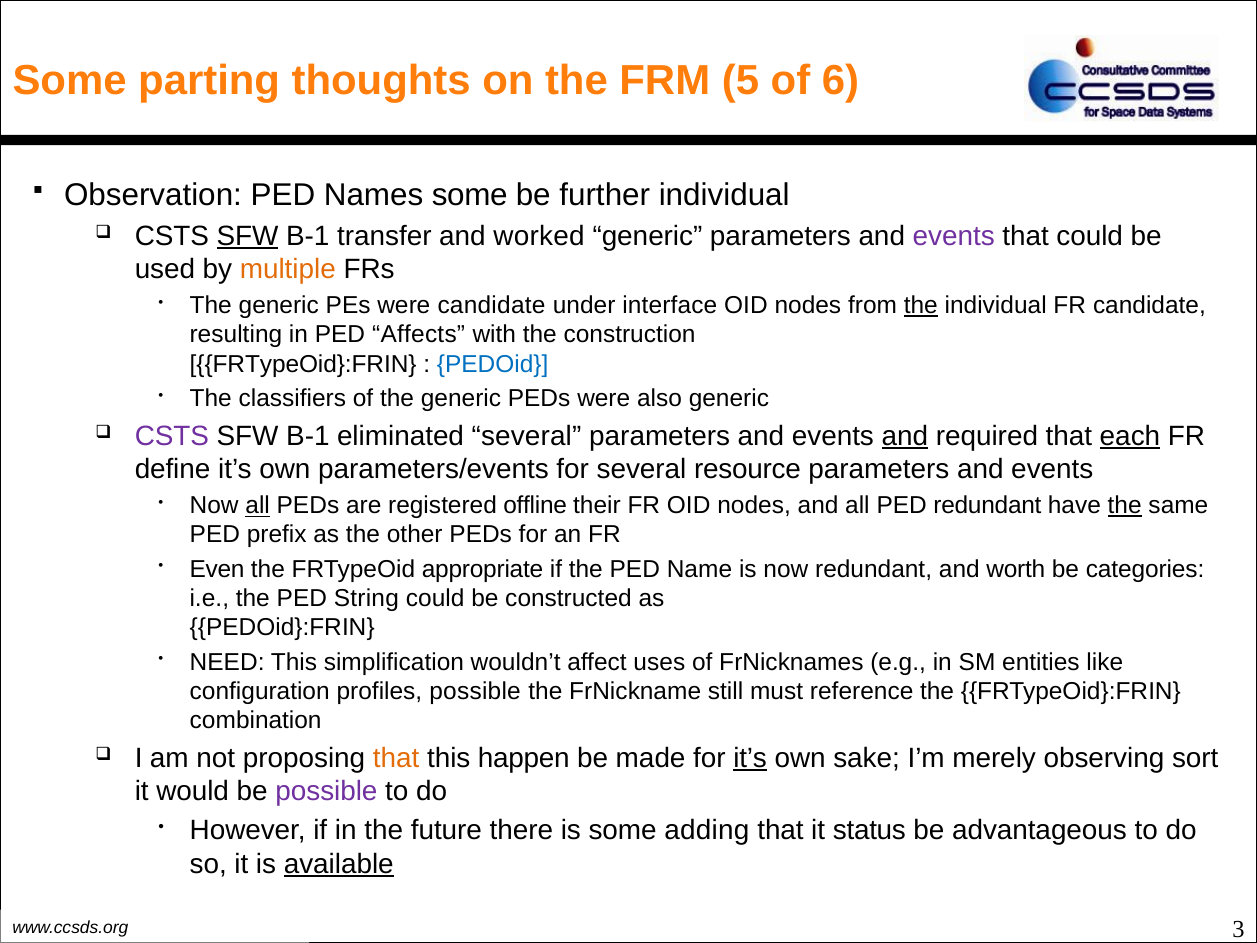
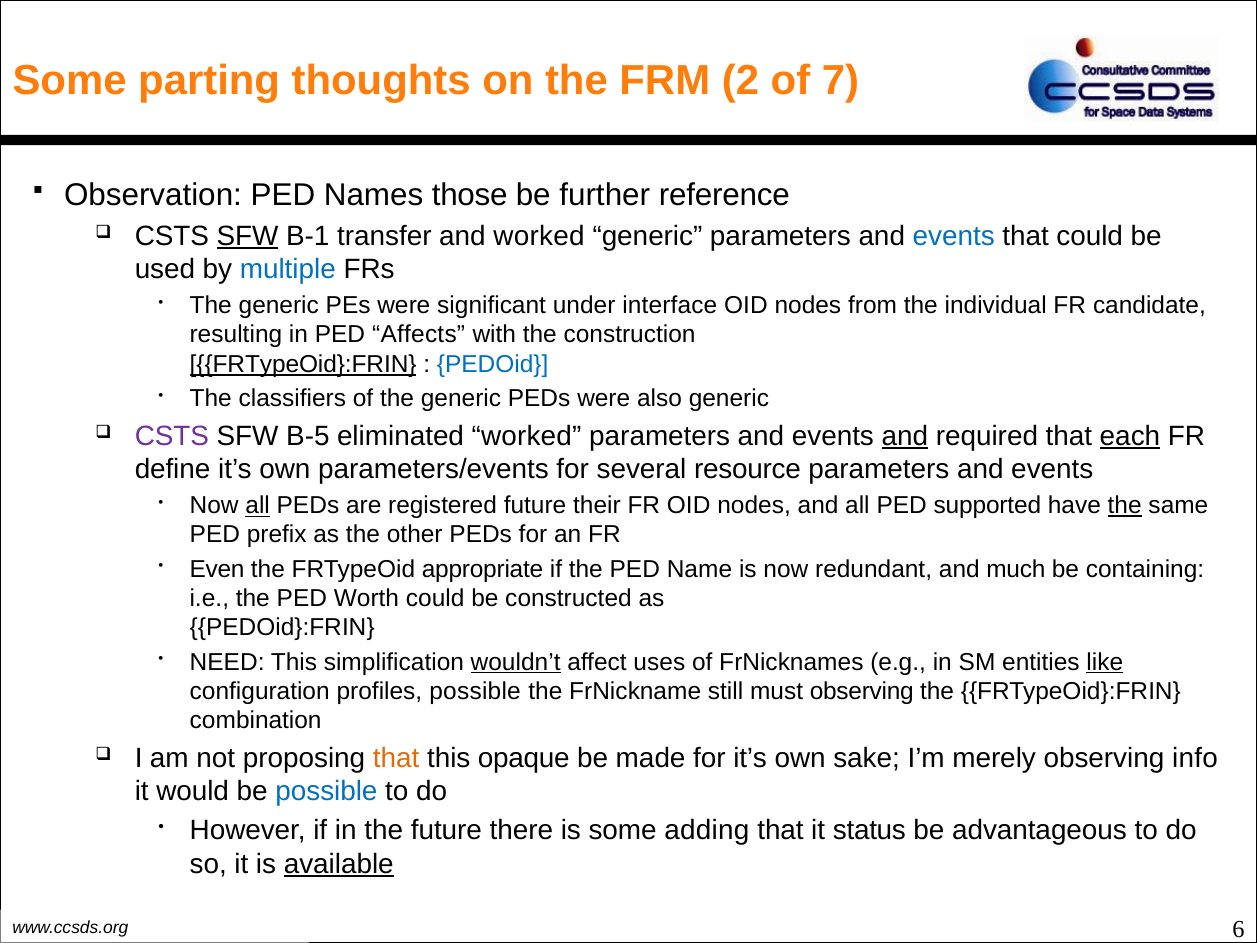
5: 5 -> 2
6: 6 -> 7
Names some: some -> those
further individual: individual -> reference
events at (954, 236) colour: purple -> blue
multiple colour: orange -> blue
were candidate: candidate -> significant
the at (921, 305) underline: present -> none
FRTypeOid}:FRIN at (303, 364) underline: none -> present
B-1 at (308, 436): B-1 -> B-5
eliminated several: several -> worked
registered offline: offline -> future
PED redundant: redundant -> supported
worth: worth -> much
categories: categories -> containing
String: String -> Worth
wouldn’t underline: none -> present
like underline: none -> present
must reference: reference -> observing
happen: happen -> opaque
it’s at (750, 758) underline: present -> none
sort: sort -> info
possible at (326, 791) colour: purple -> blue
3: 3 -> 6
